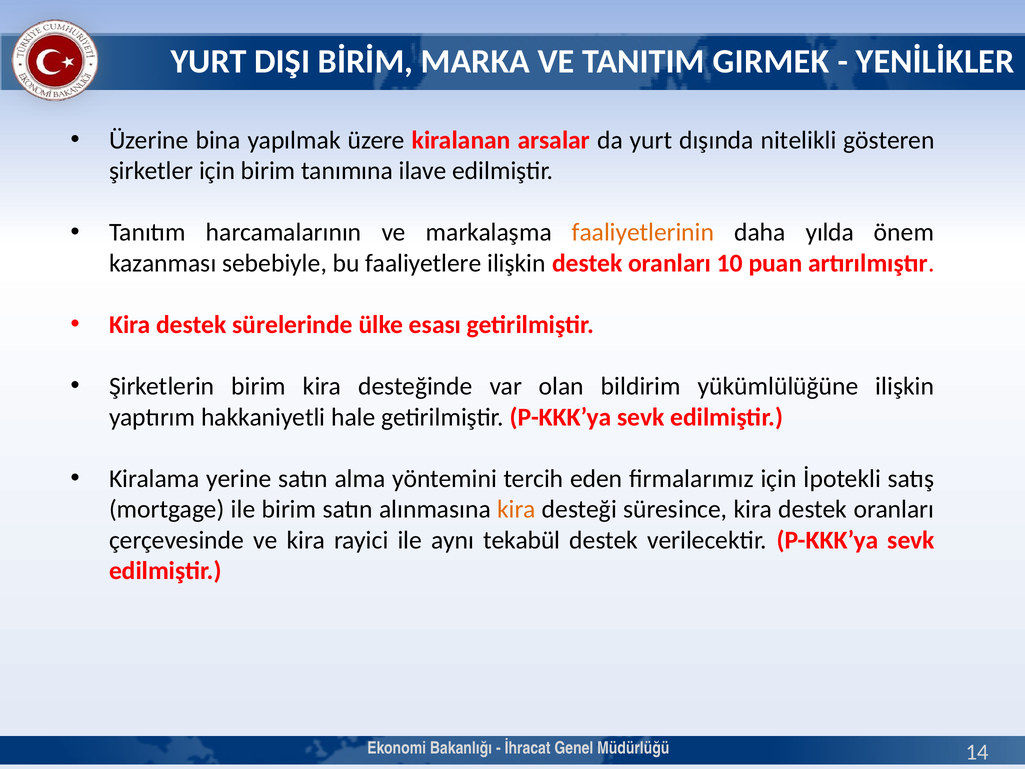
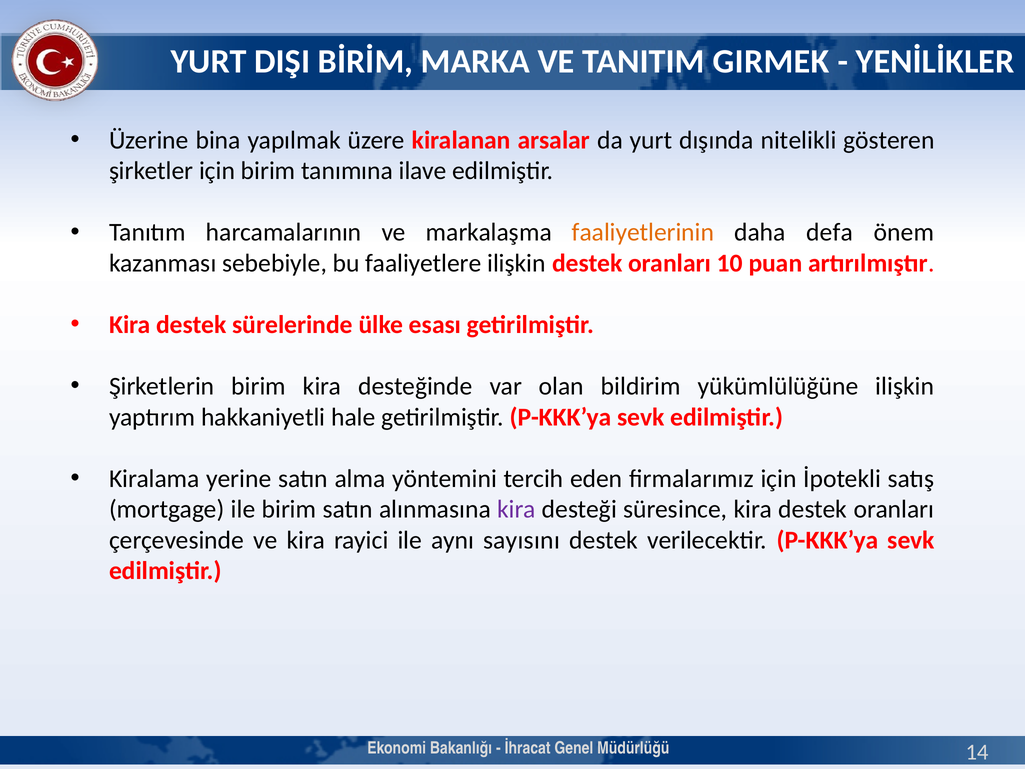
yılda: yılda -> defa
kira at (517, 509) colour: orange -> purple
tekabül: tekabül -> sayısını
